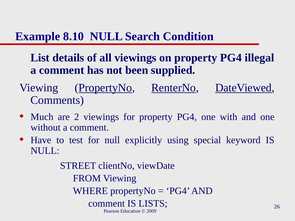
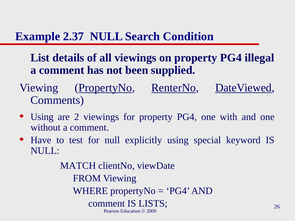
8.10: 8.10 -> 2.37
Much at (42, 117): Much -> Using
STREET: STREET -> MATCH
